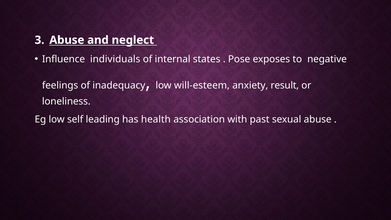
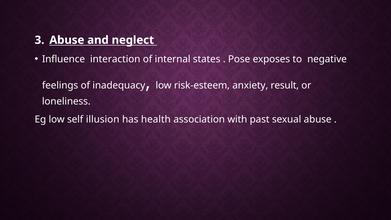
individuals: individuals -> interaction
will-esteem: will-esteem -> risk-esteem
leading: leading -> illusion
